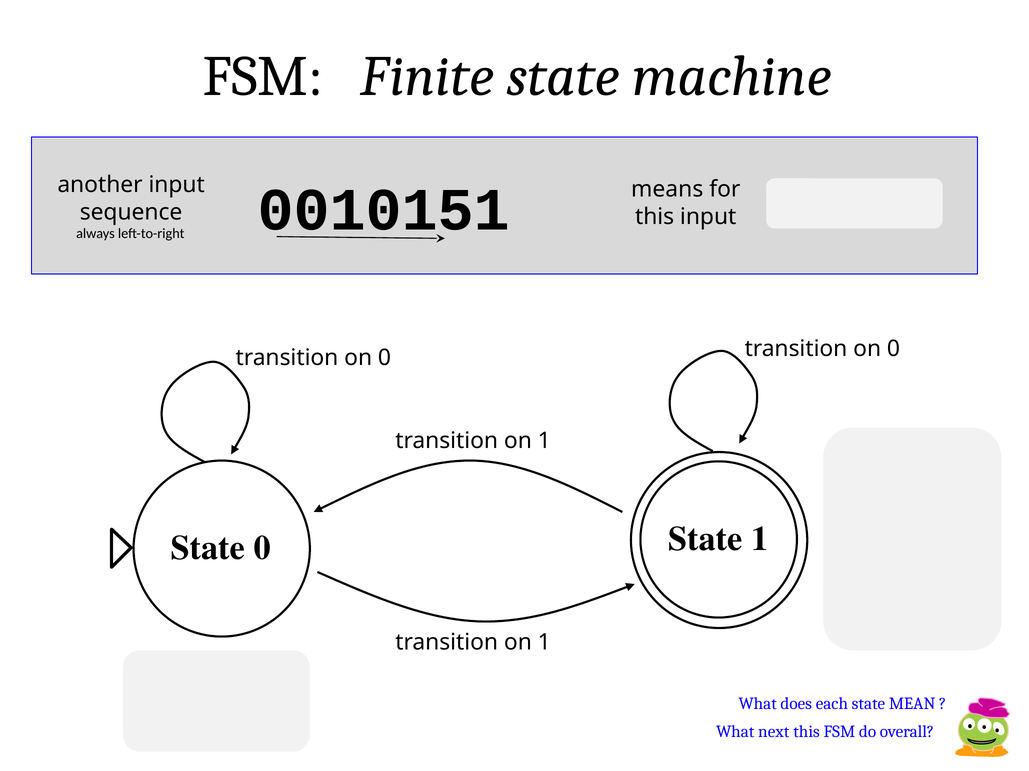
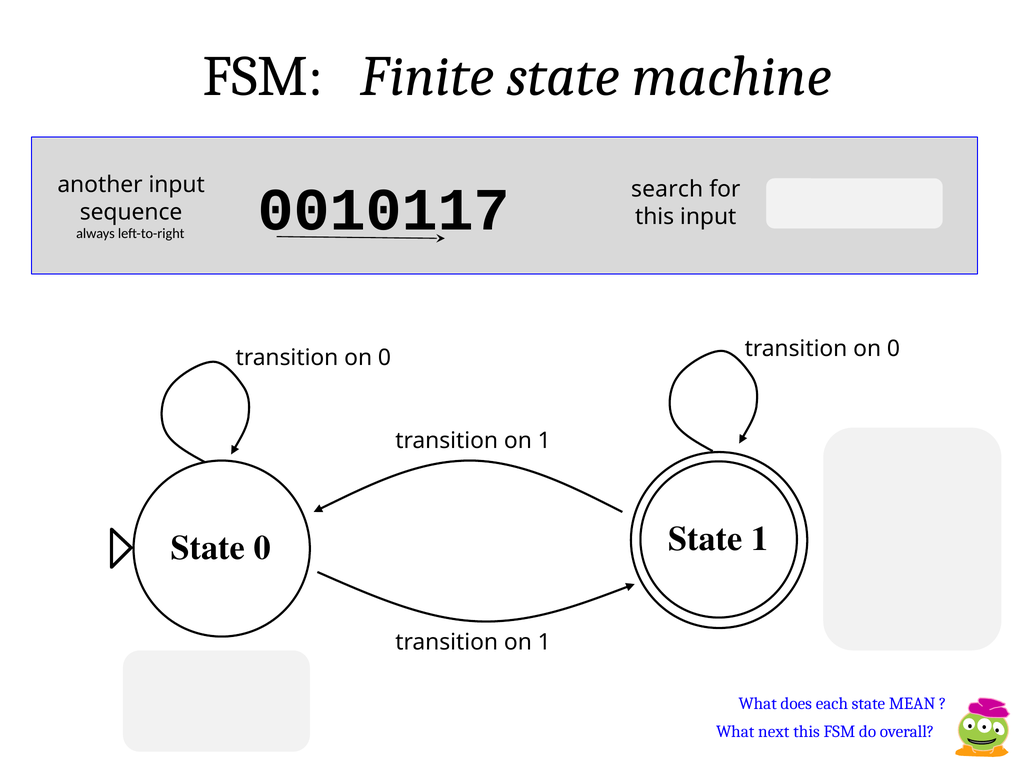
means: means -> search
0010151: 0010151 -> 0010117
